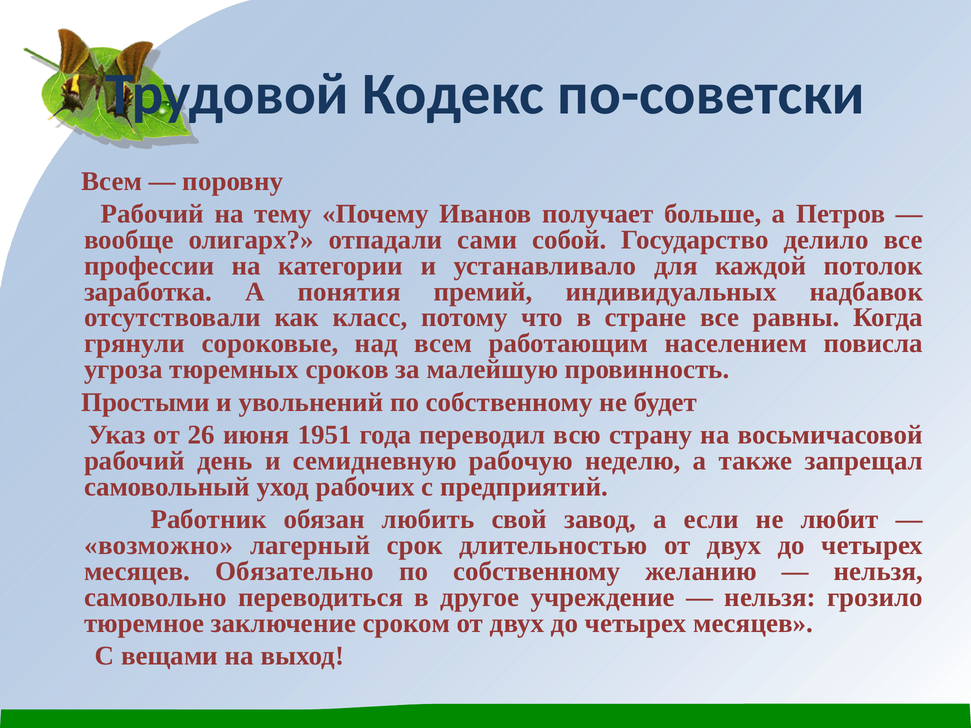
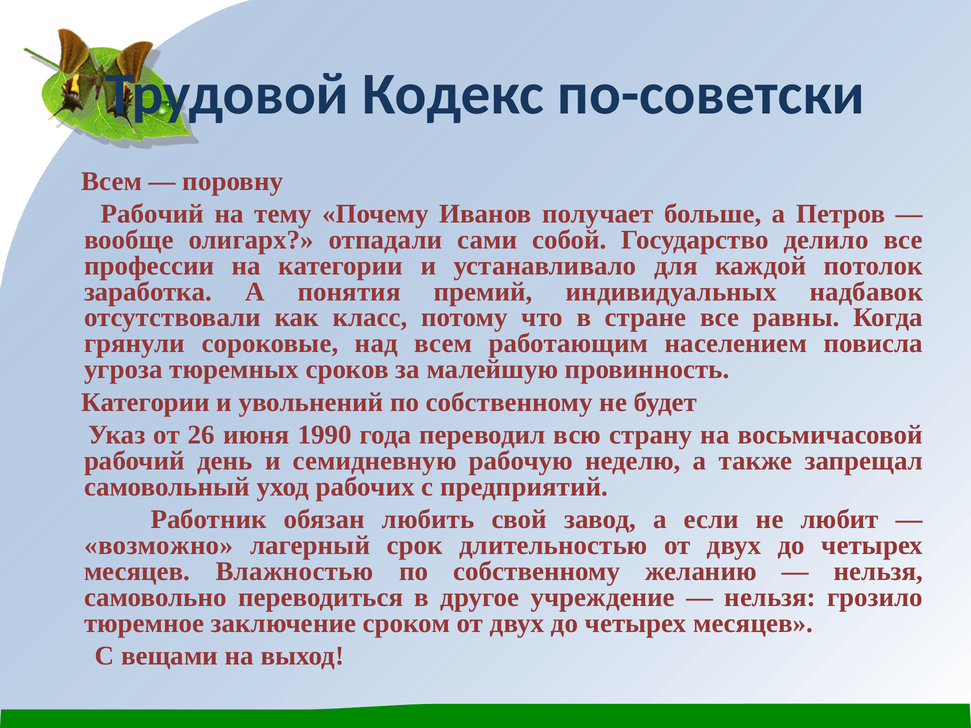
Простыми at (145, 402): Простыми -> Категории
1951: 1951 -> 1990
Обязательно: Обязательно -> Влажностью
